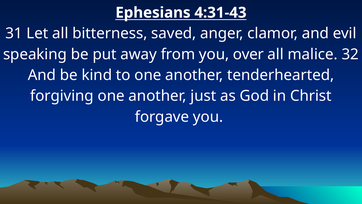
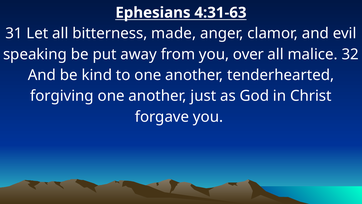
4:31-43: 4:31-43 -> 4:31-63
saved: saved -> made
